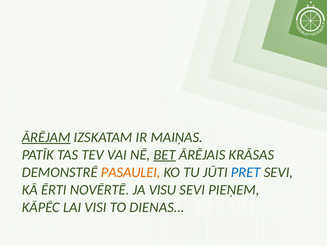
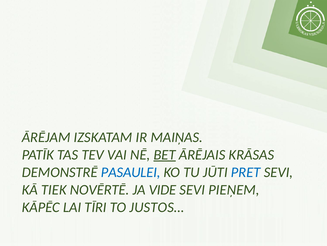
ĀRĒJAM underline: present -> none
PASAULEI colour: orange -> blue
ĒRTI: ĒRTI -> TIEK
VISU: VISU -> VIDE
VISI: VISI -> TĪRI
DIENAS…: DIENAS… -> JUSTOS…
